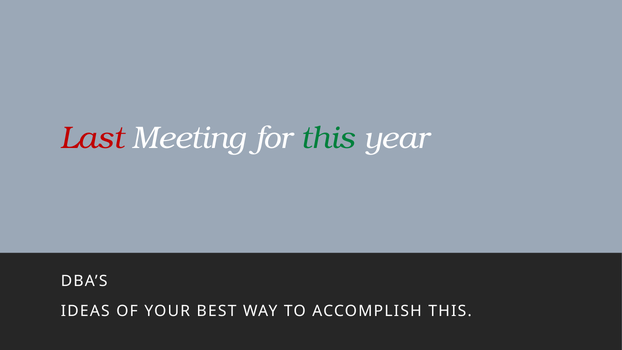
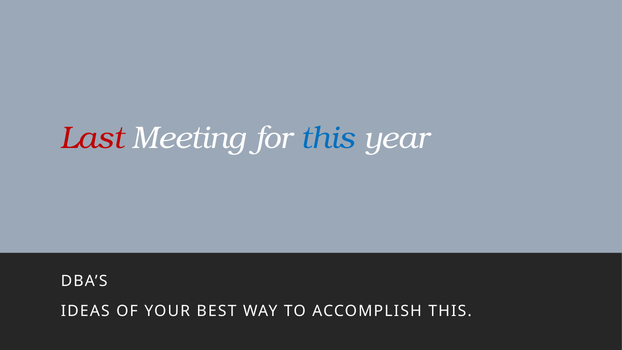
this at (328, 138) colour: green -> blue
